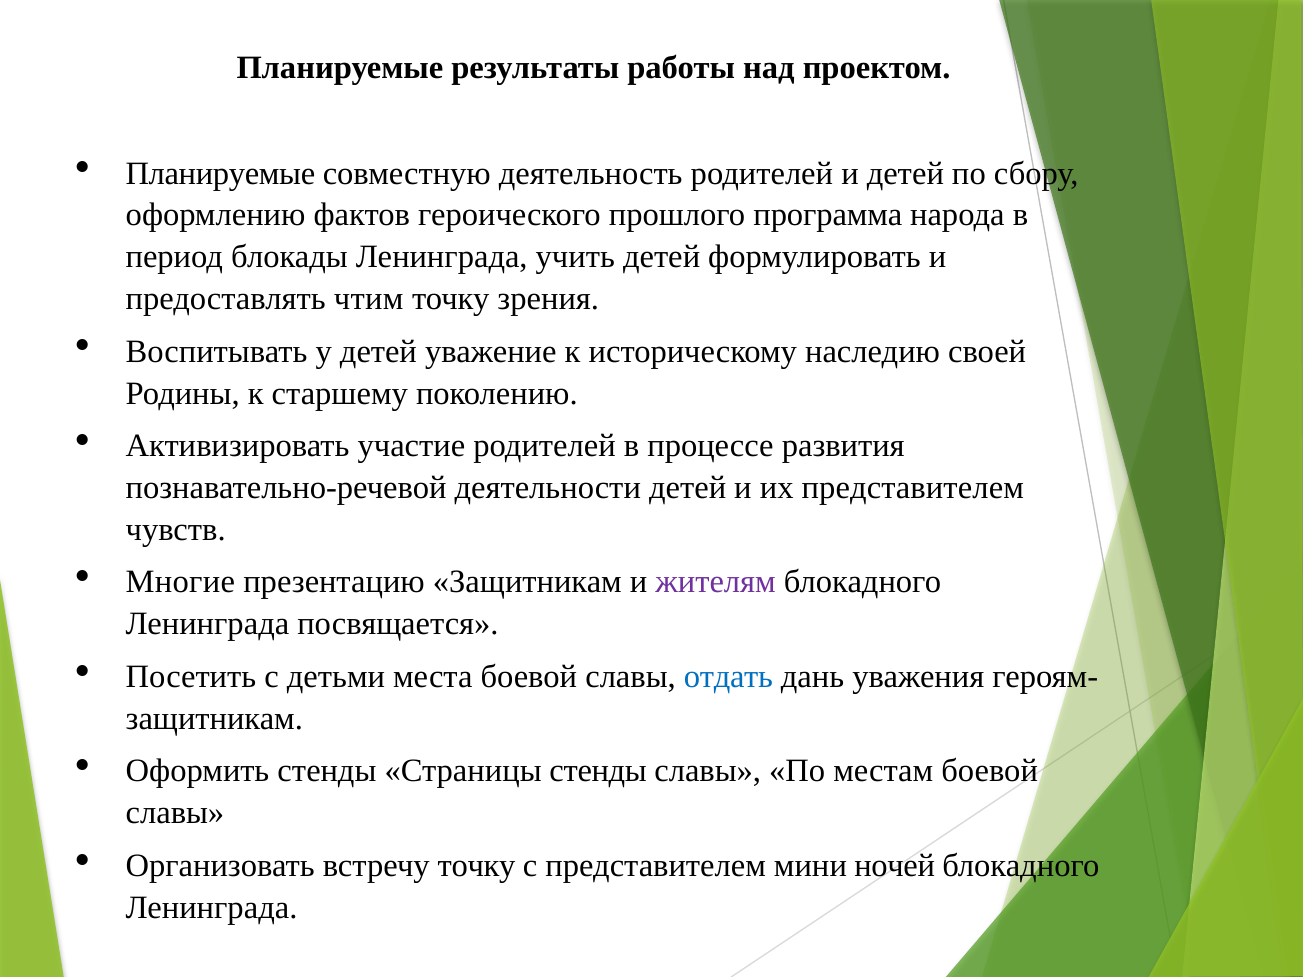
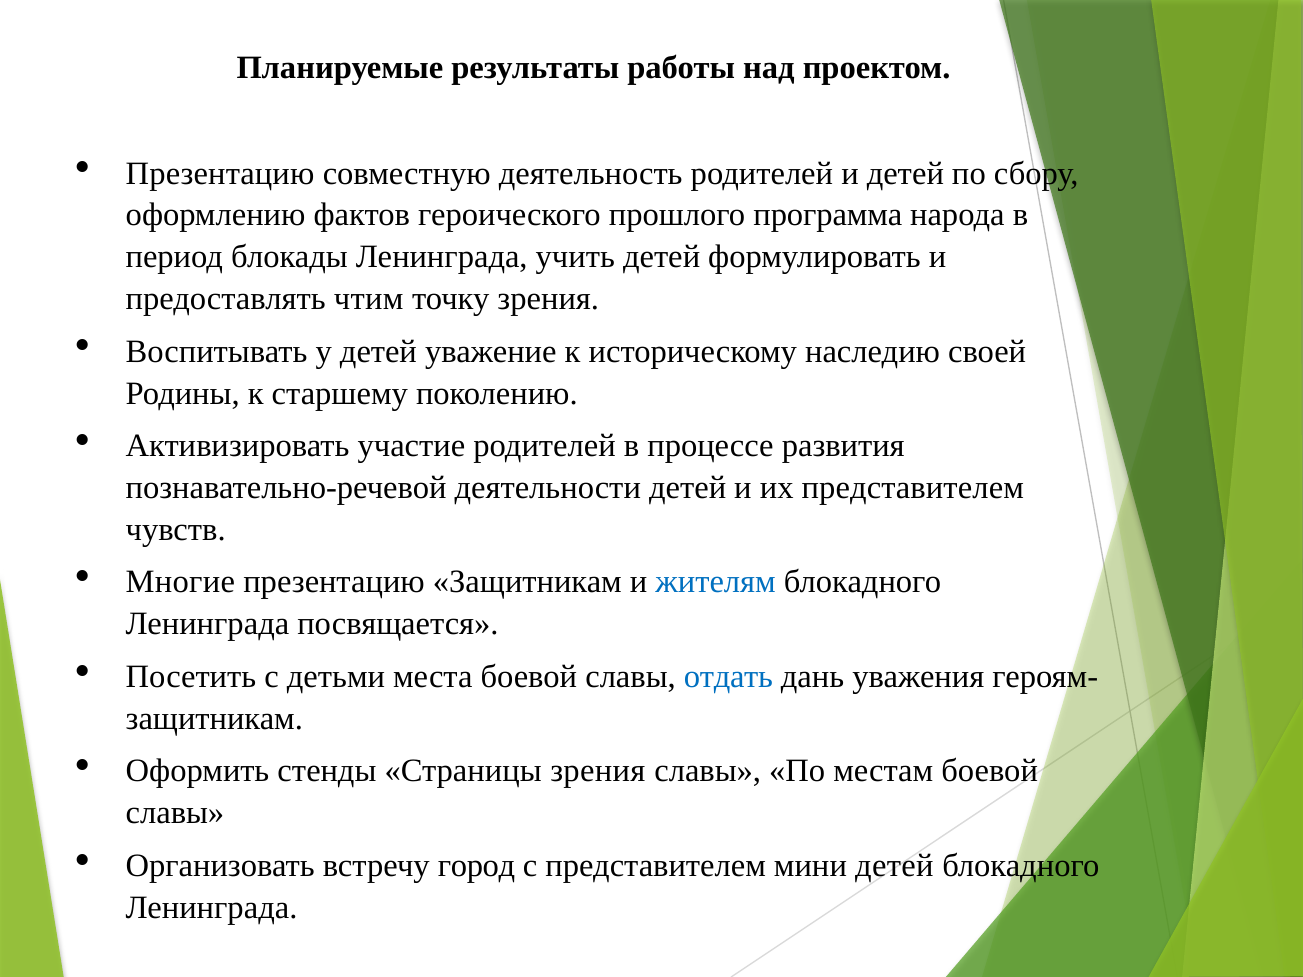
Планируемые at (220, 173): Планируемые -> Презентацию
жителям colour: purple -> blue
Страницы стенды: стенды -> зрения
встречу точку: точку -> город
мини ночей: ночей -> детей
